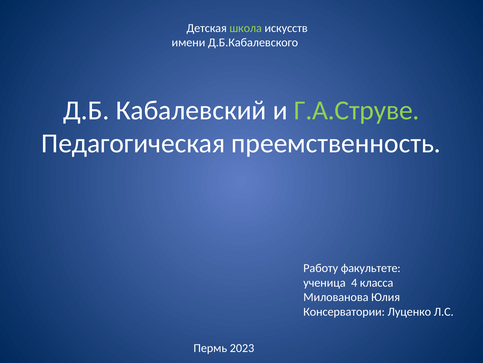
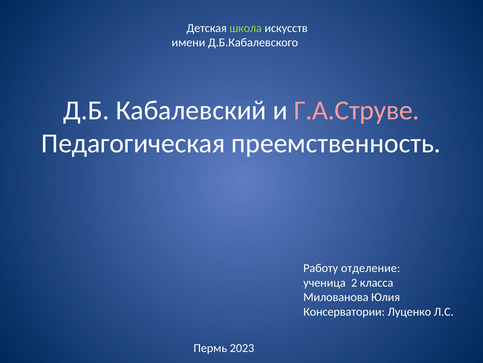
Г.А.Струве colour: light green -> pink
факультете: факультете -> отделение
4: 4 -> 2
